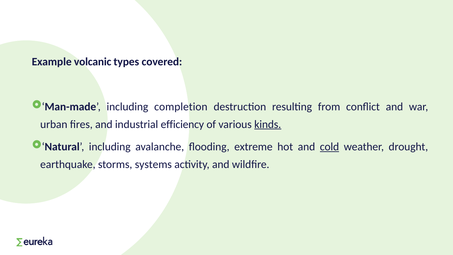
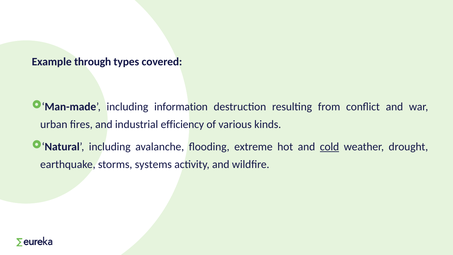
volcanic: volcanic -> through
completion: completion -> information
kinds underline: present -> none
